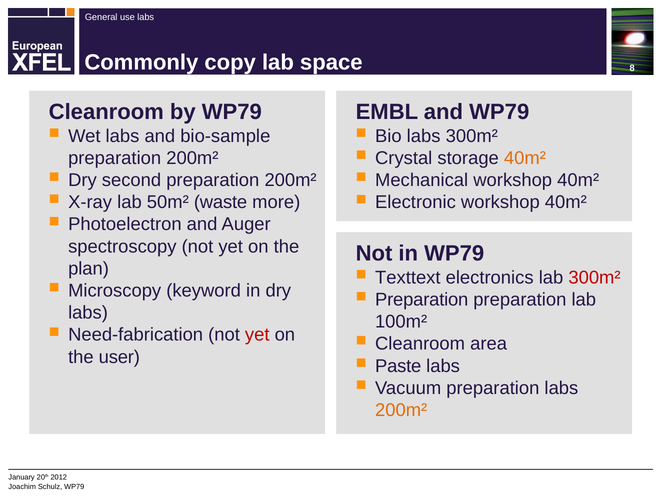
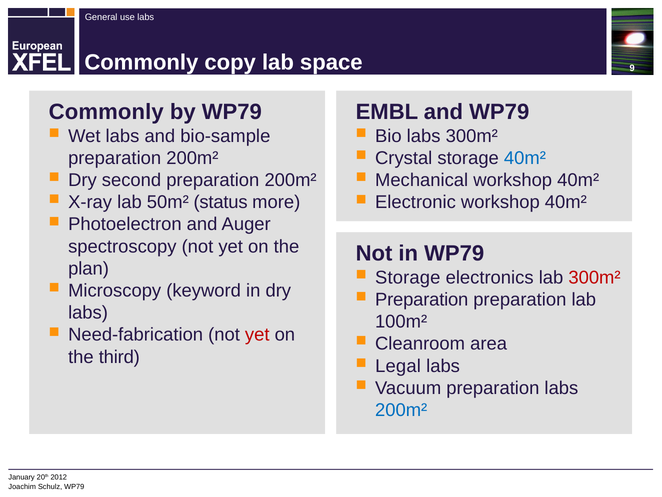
8: 8 -> 9
Cleanroom at (106, 112): Cleanroom -> Commonly
40m² at (525, 158) colour: orange -> blue
waste: waste -> status
Texttext at (408, 277): Texttext -> Storage
user: user -> third
Paste: Paste -> Legal
200m² at (401, 410) colour: orange -> blue
